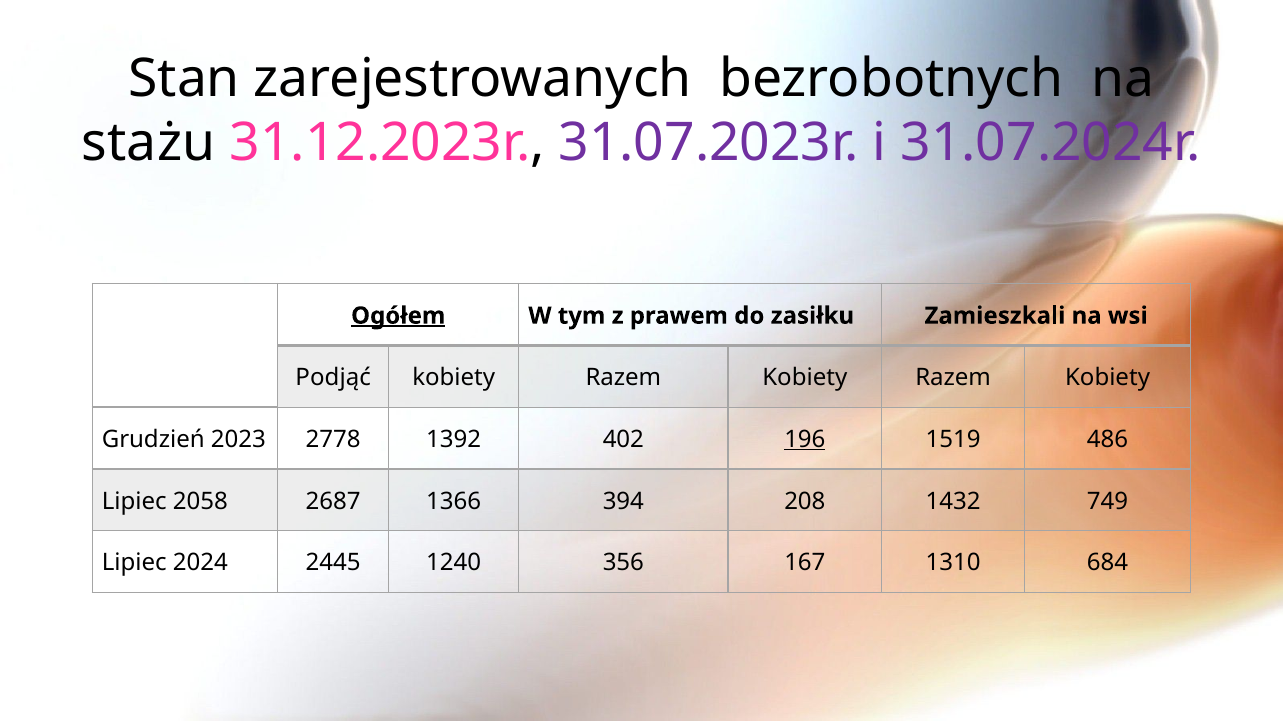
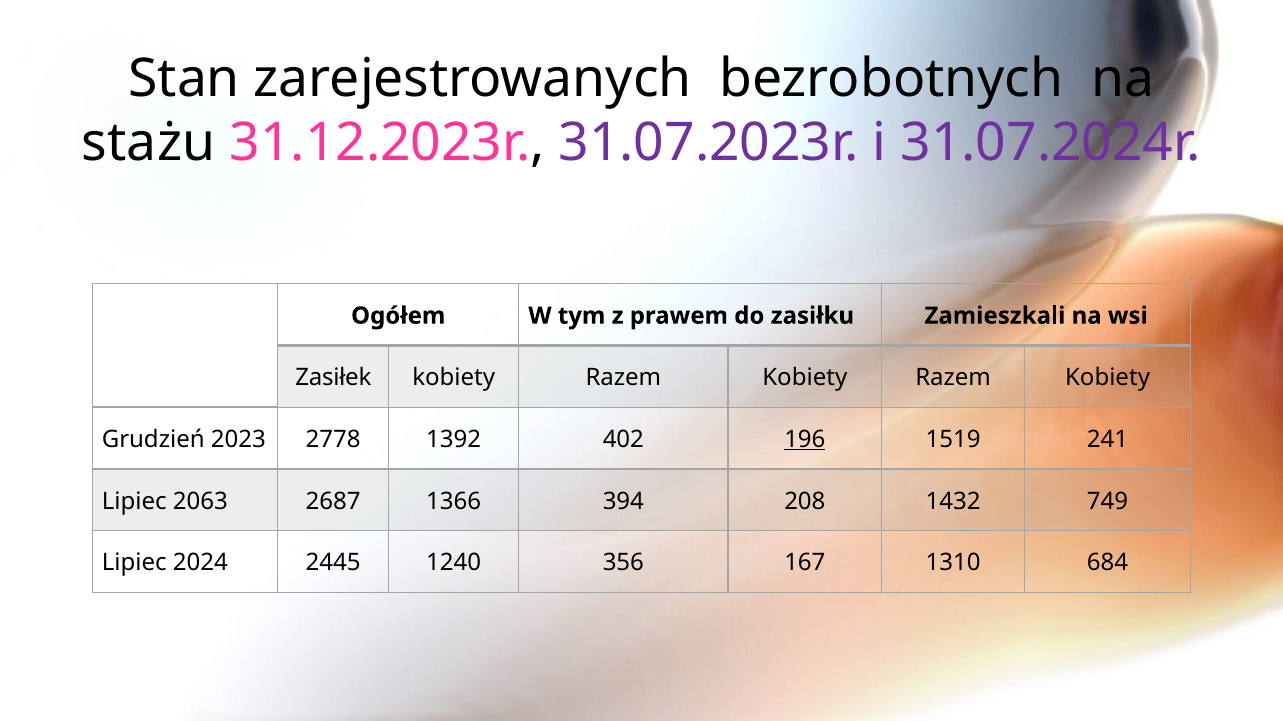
Ogółem underline: present -> none
Podjąć: Podjąć -> Zasiłek
486: 486 -> 241
2058: 2058 -> 2063
